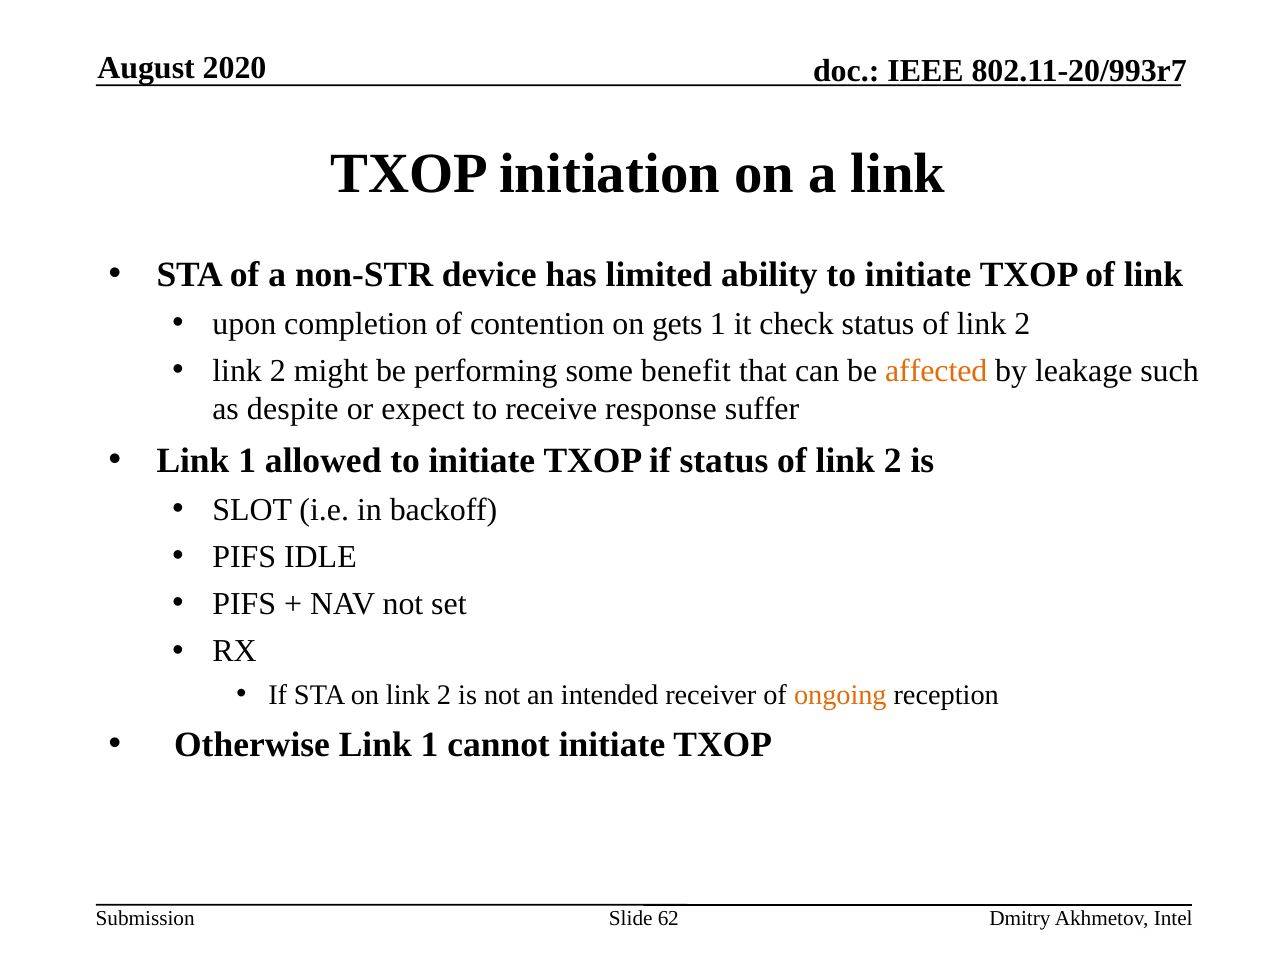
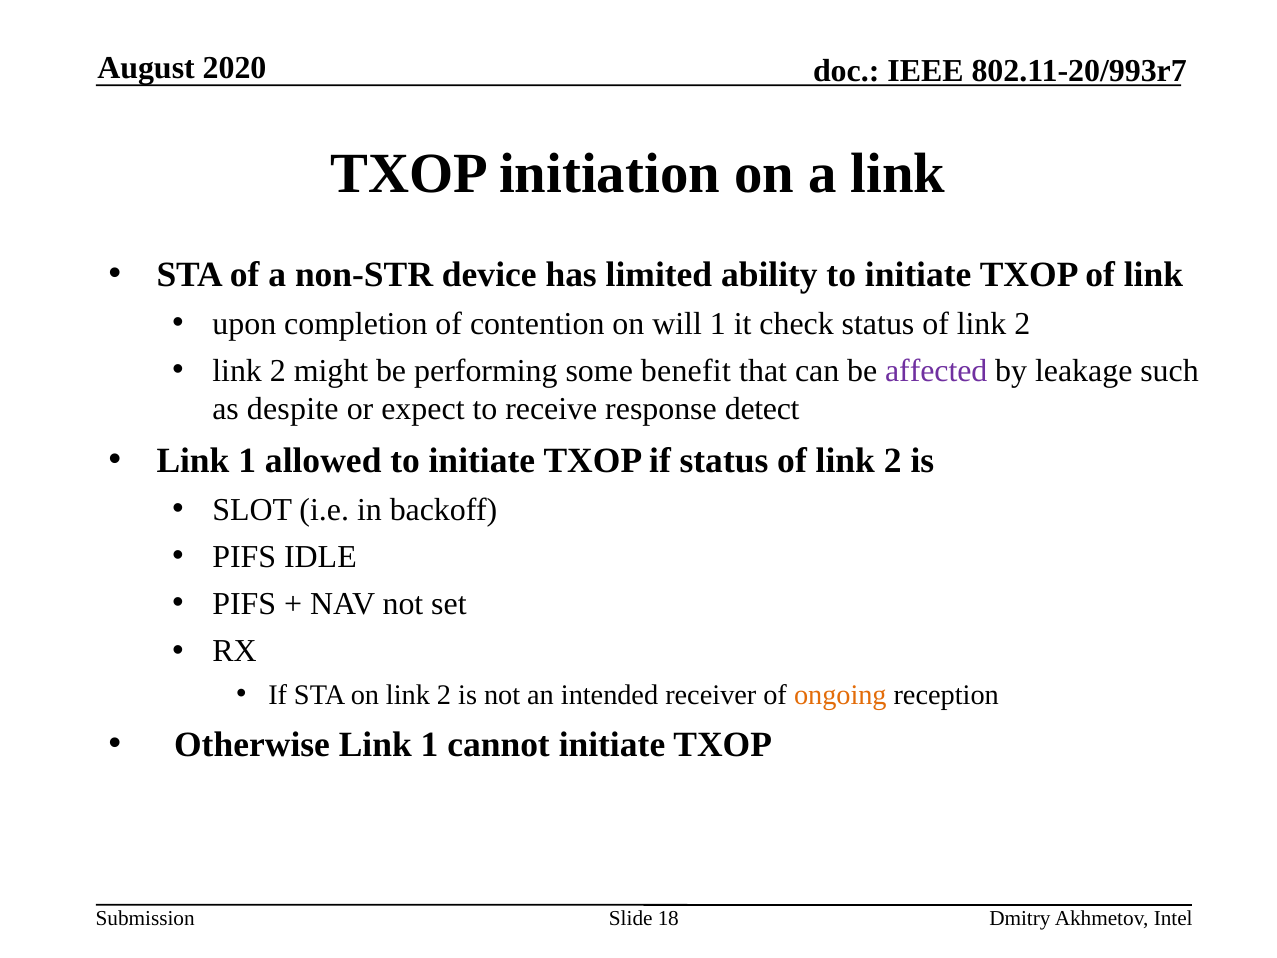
gets: gets -> will
affected colour: orange -> purple
suffer: suffer -> detect
62: 62 -> 18
